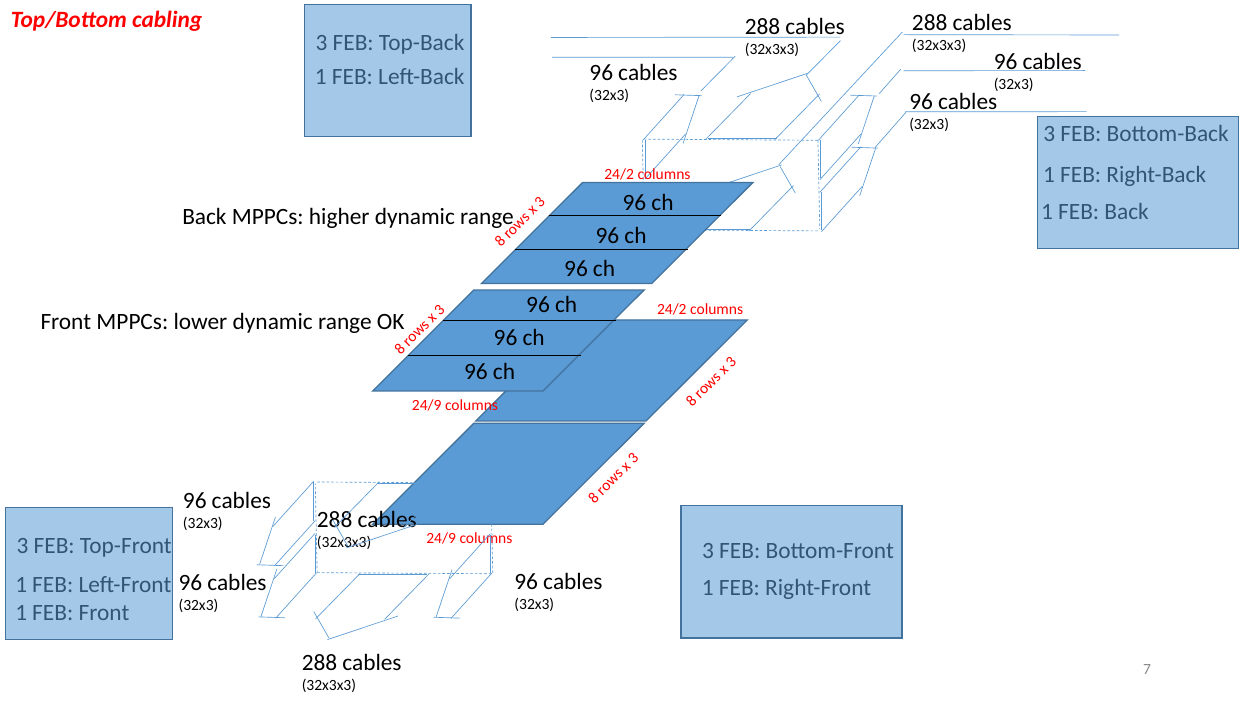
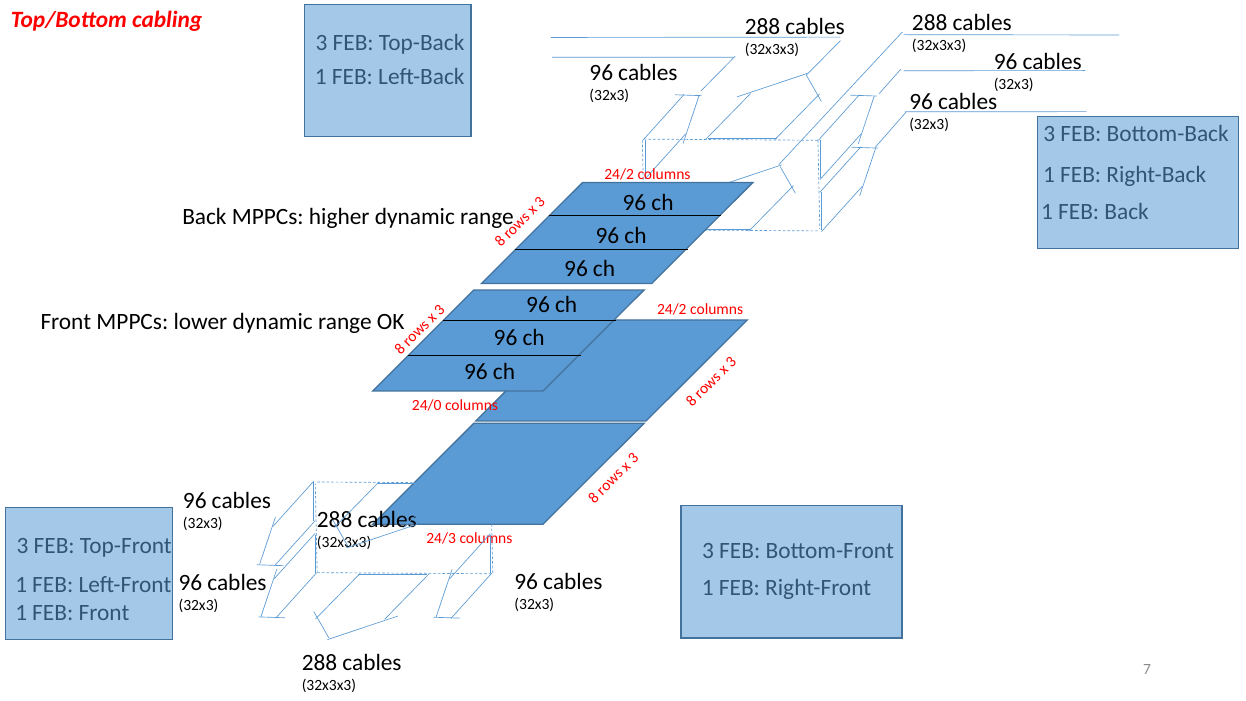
24/9 at (427, 405): 24/9 -> 24/0
24/9 at (441, 539): 24/9 -> 24/3
